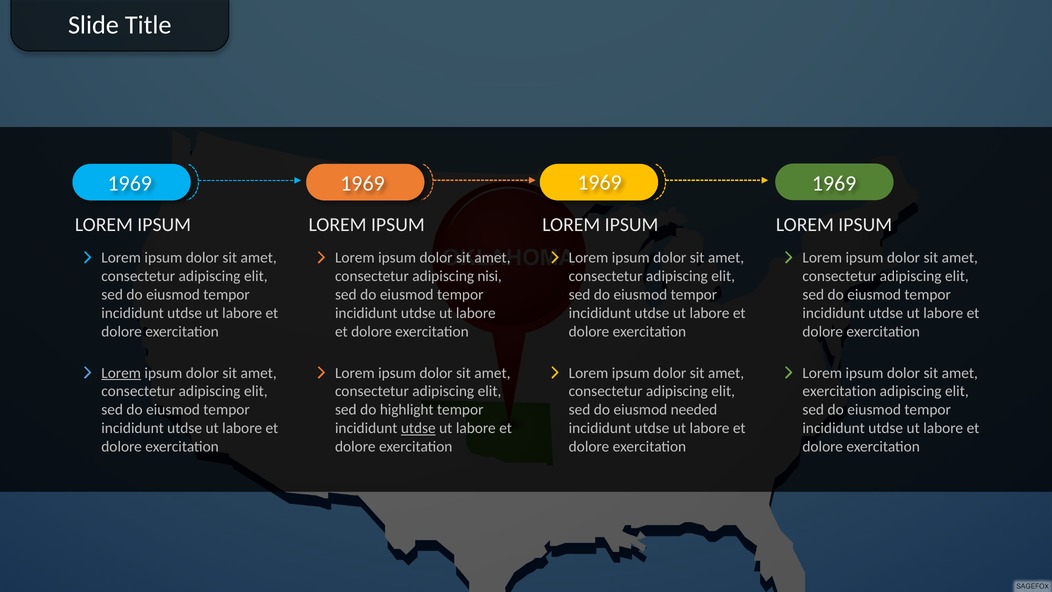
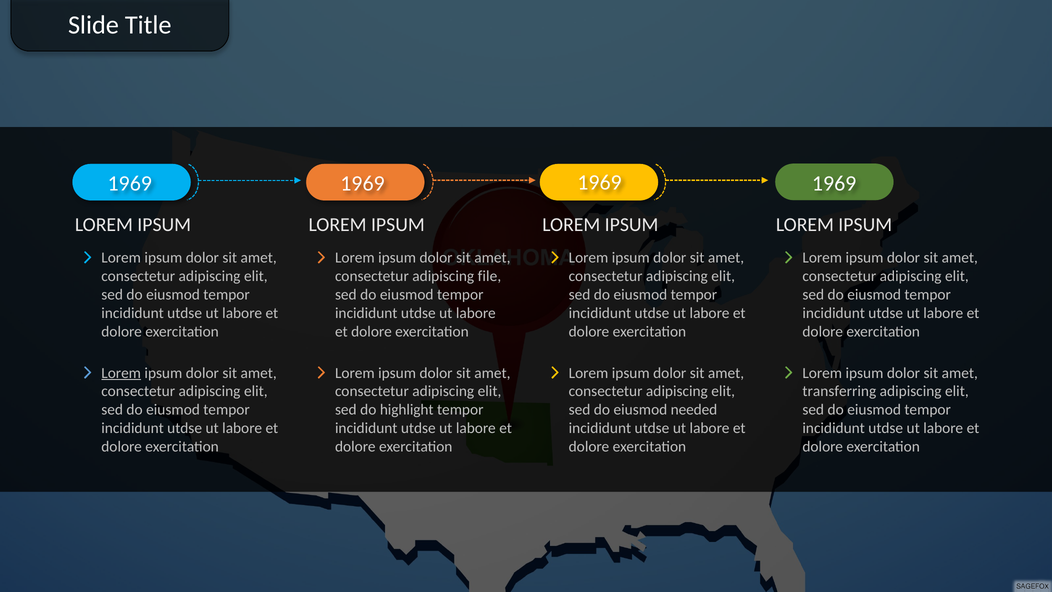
nisi: nisi -> file
exercitation at (839, 391): exercitation -> transferring
utdse at (418, 428) underline: present -> none
